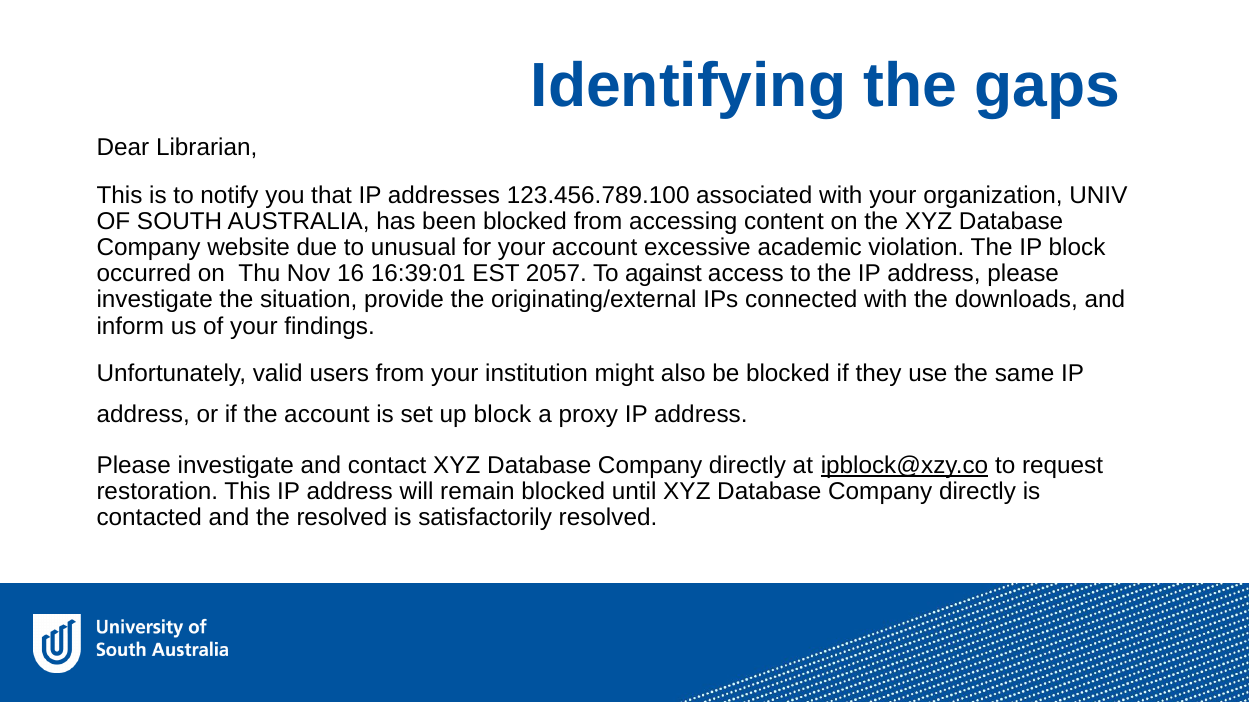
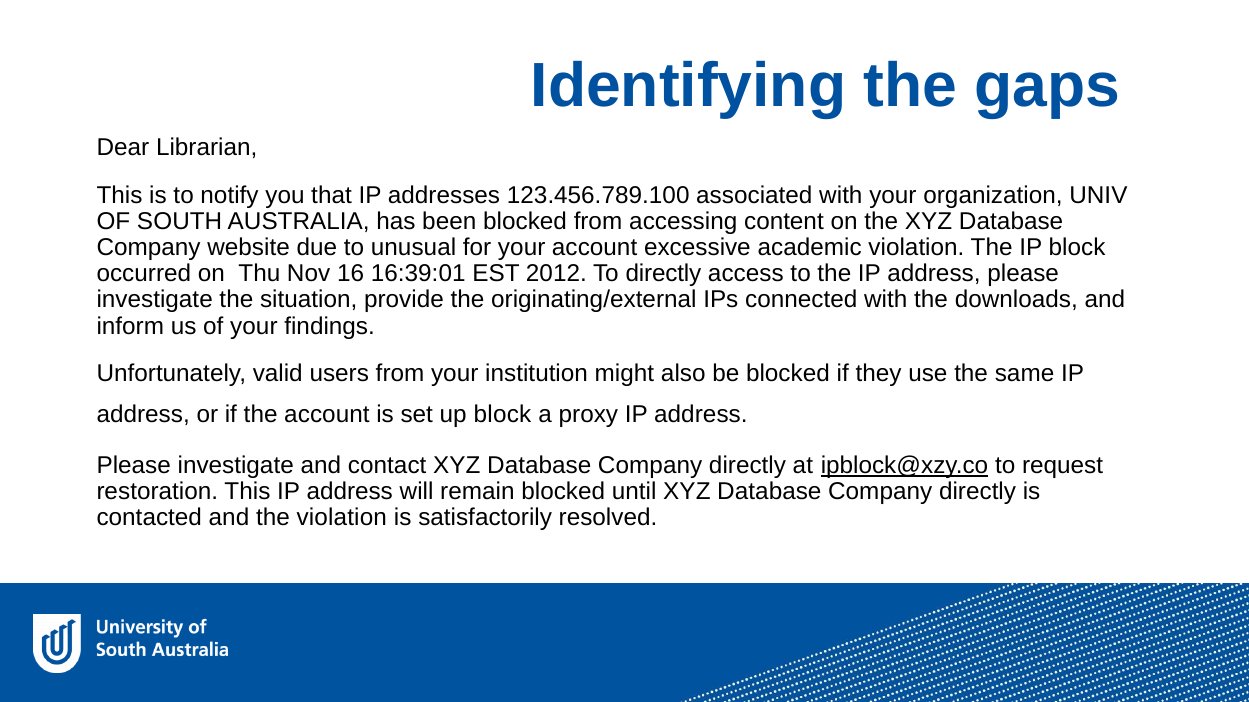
2057: 2057 -> 2012
To against: against -> directly
the resolved: resolved -> violation
